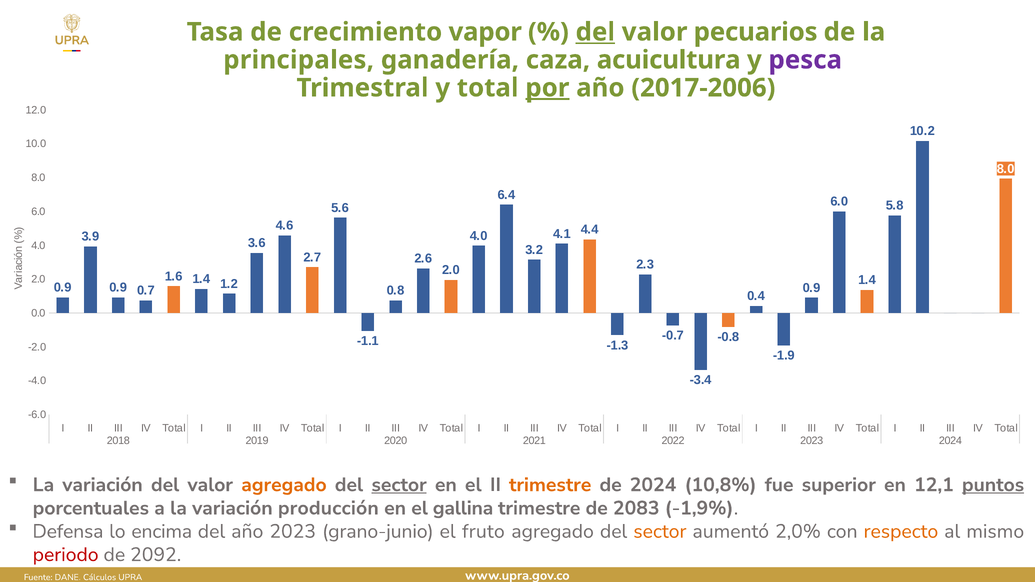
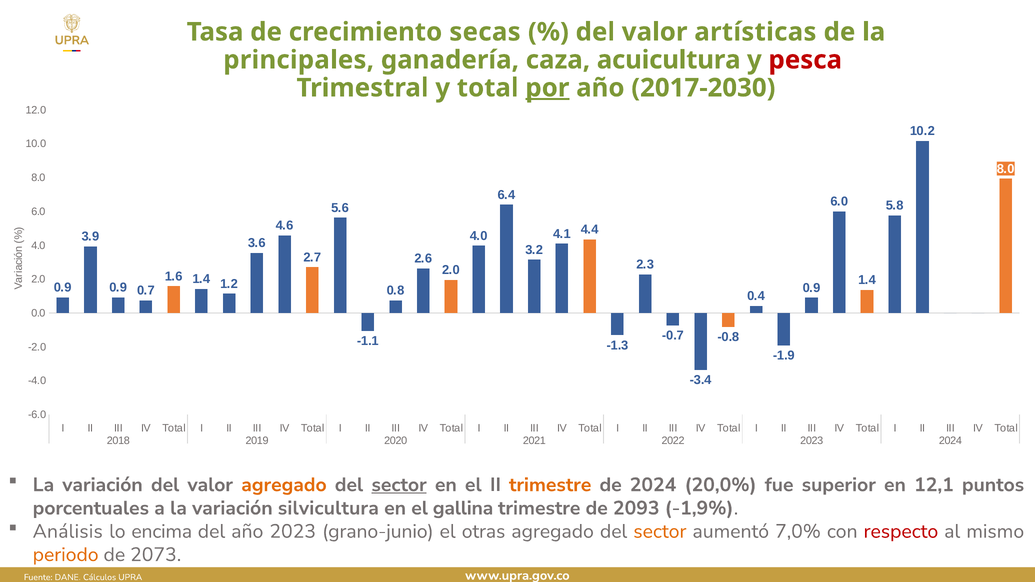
vapor: vapor -> secas
del at (595, 32) underline: present -> none
pecuarios: pecuarios -> artísticas
pesca colour: purple -> red
2017-2006: 2017-2006 -> 2017-2030
10,8%: 10,8% -> 20,0%
puntos underline: present -> none
producción: producción -> silvicultura
2083: 2083 -> 2093
Defensa: Defensa -> Análisis
fruto: fruto -> otras
2,0%: 2,0% -> 7,0%
respecto colour: orange -> red
periodo colour: red -> orange
2092: 2092 -> 2073
